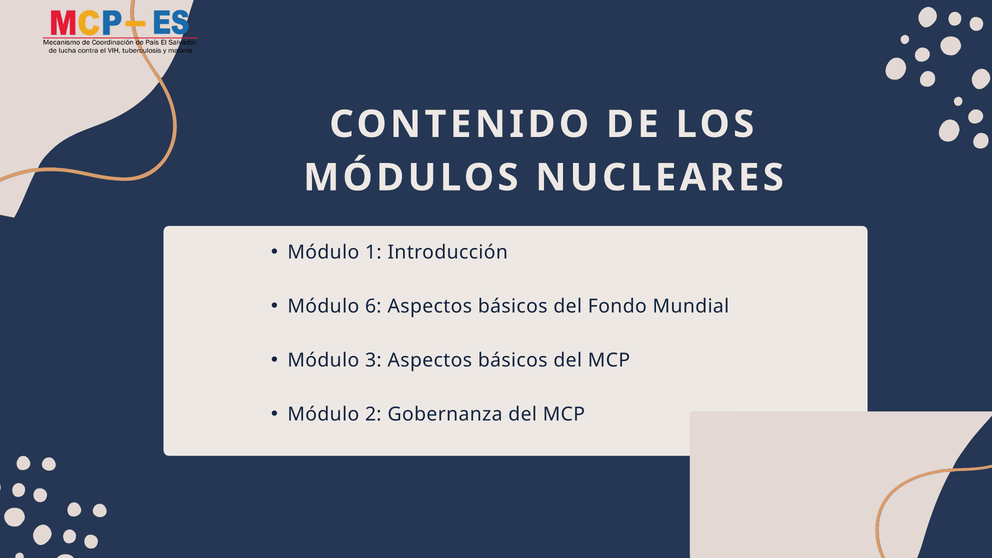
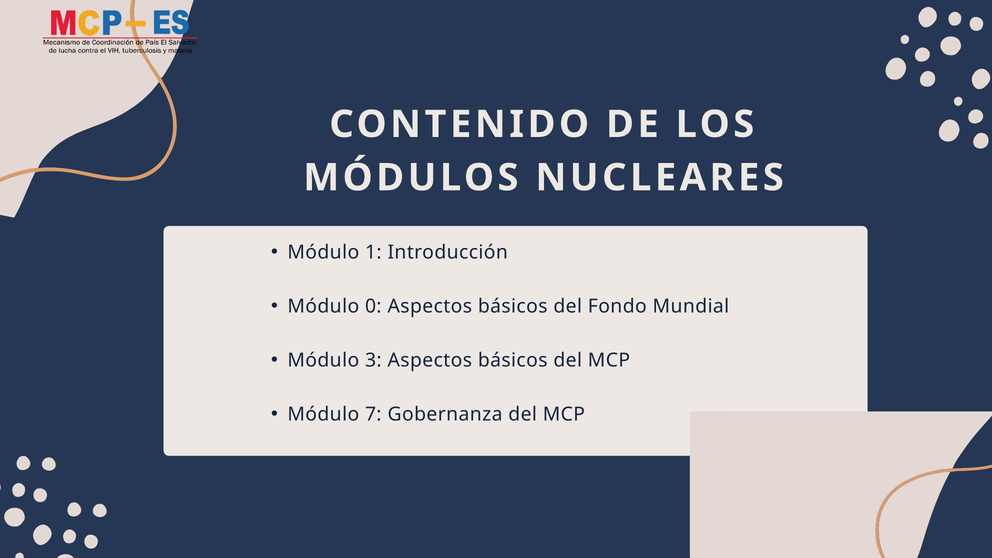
6: 6 -> 0
2: 2 -> 7
